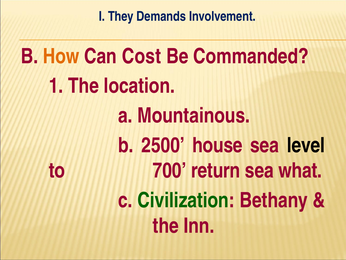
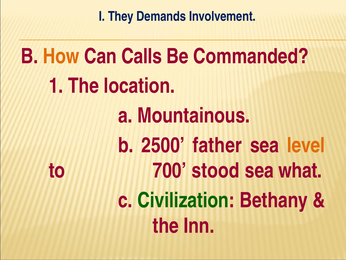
Cost: Cost -> Calls
house: house -> father
level colour: black -> orange
return: return -> stood
